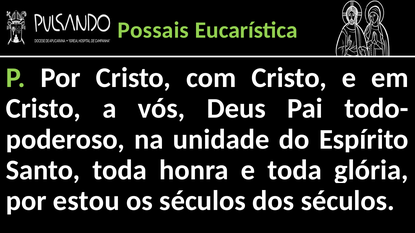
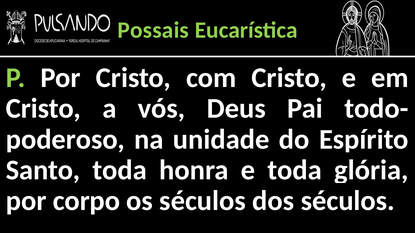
estou: estou -> corpo
